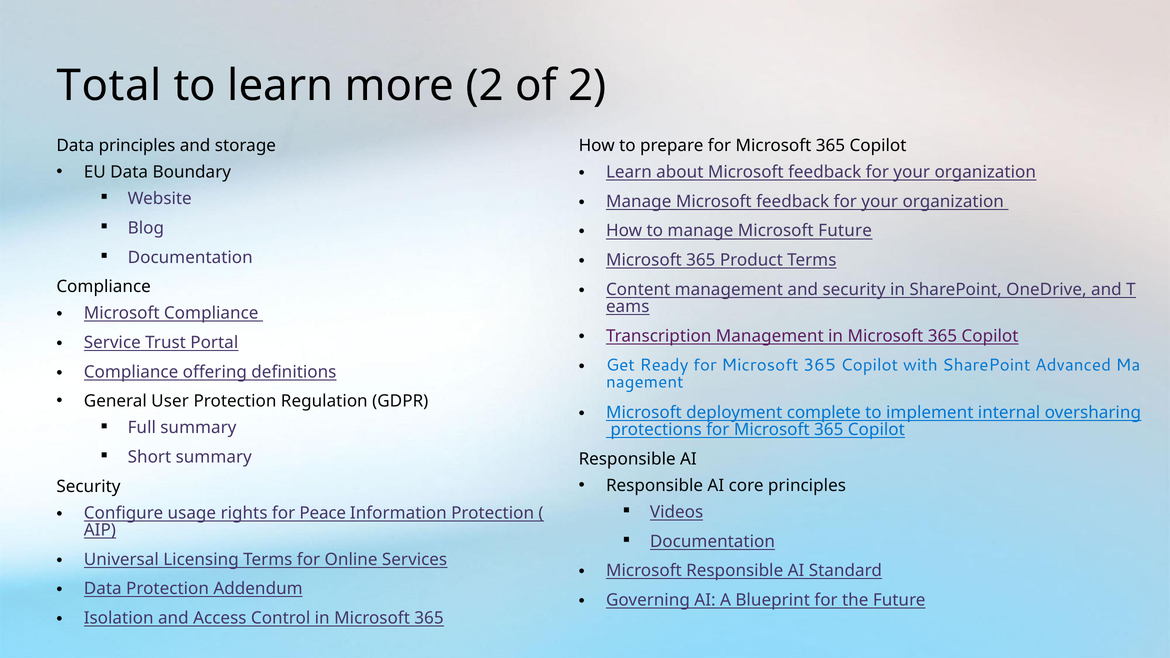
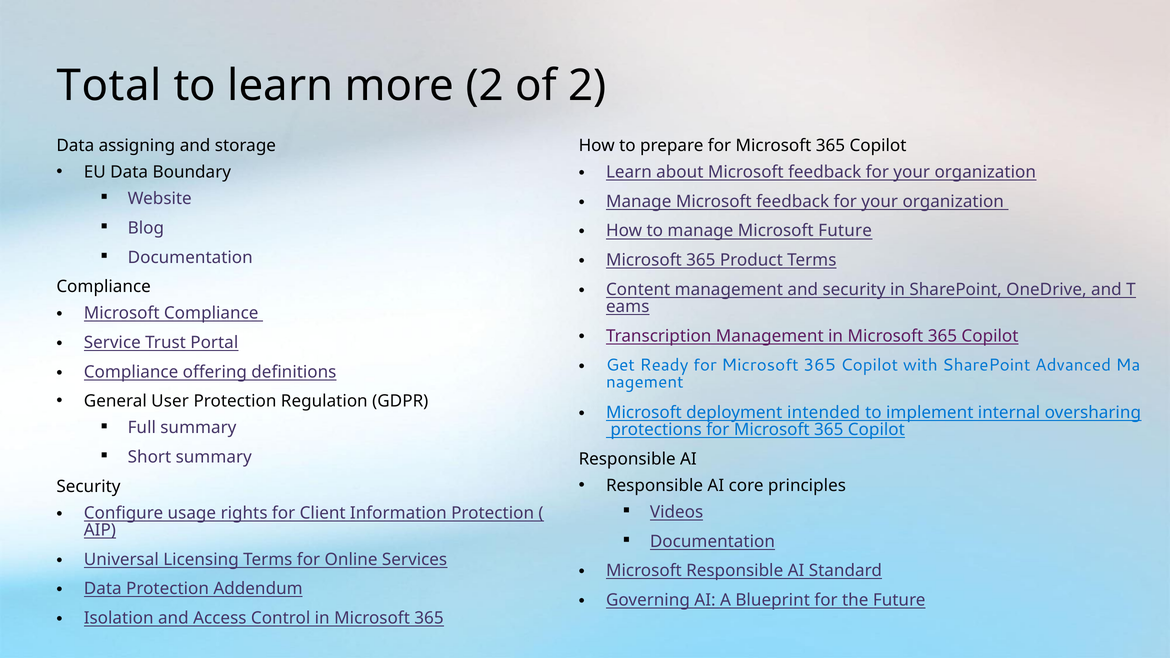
Data principles: principles -> assigning
complete: complete -> intended
Peace: Peace -> Client
